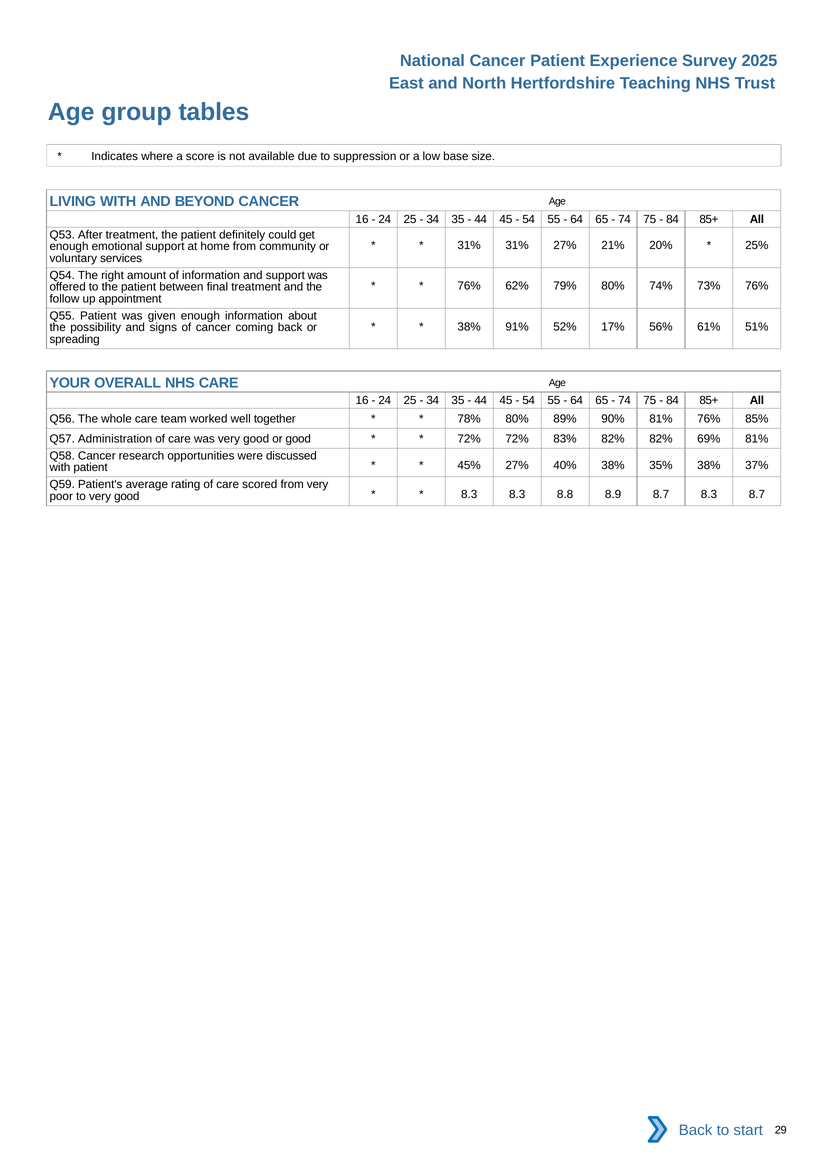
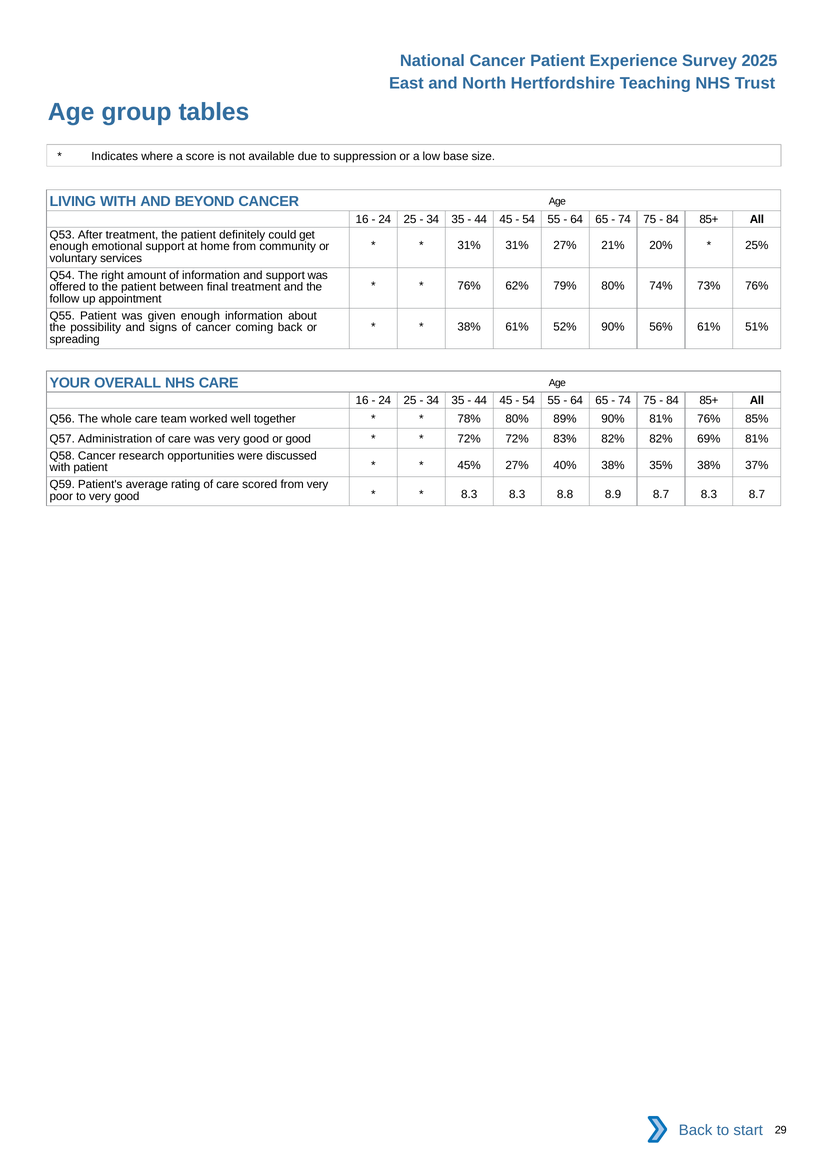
38% 91%: 91% -> 61%
52% 17%: 17% -> 90%
